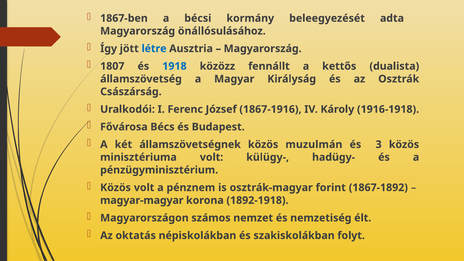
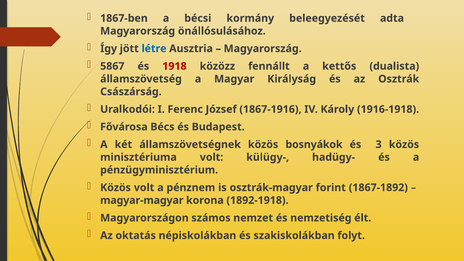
1807: 1807 -> 5867
1918 colour: blue -> red
muzulmán: muzulmán -> bosnyákok
